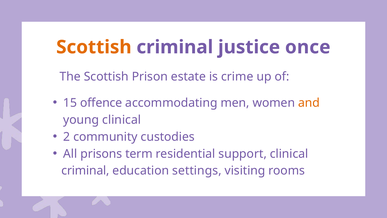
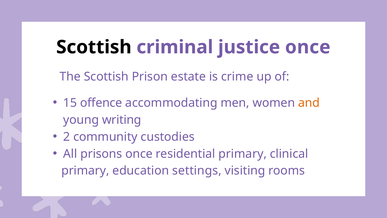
Scottish at (94, 47) colour: orange -> black
young clinical: clinical -> writing
prisons term: term -> once
residential support: support -> primary
criminal at (85, 170): criminal -> primary
